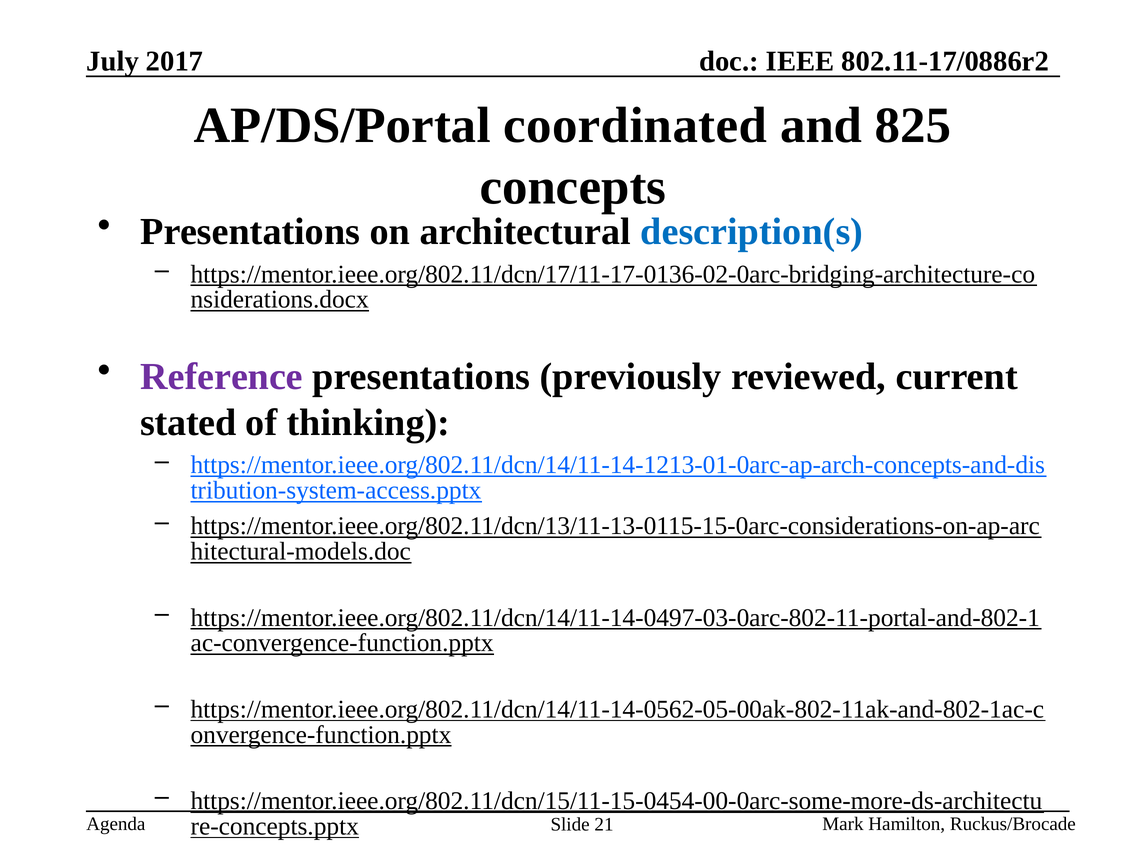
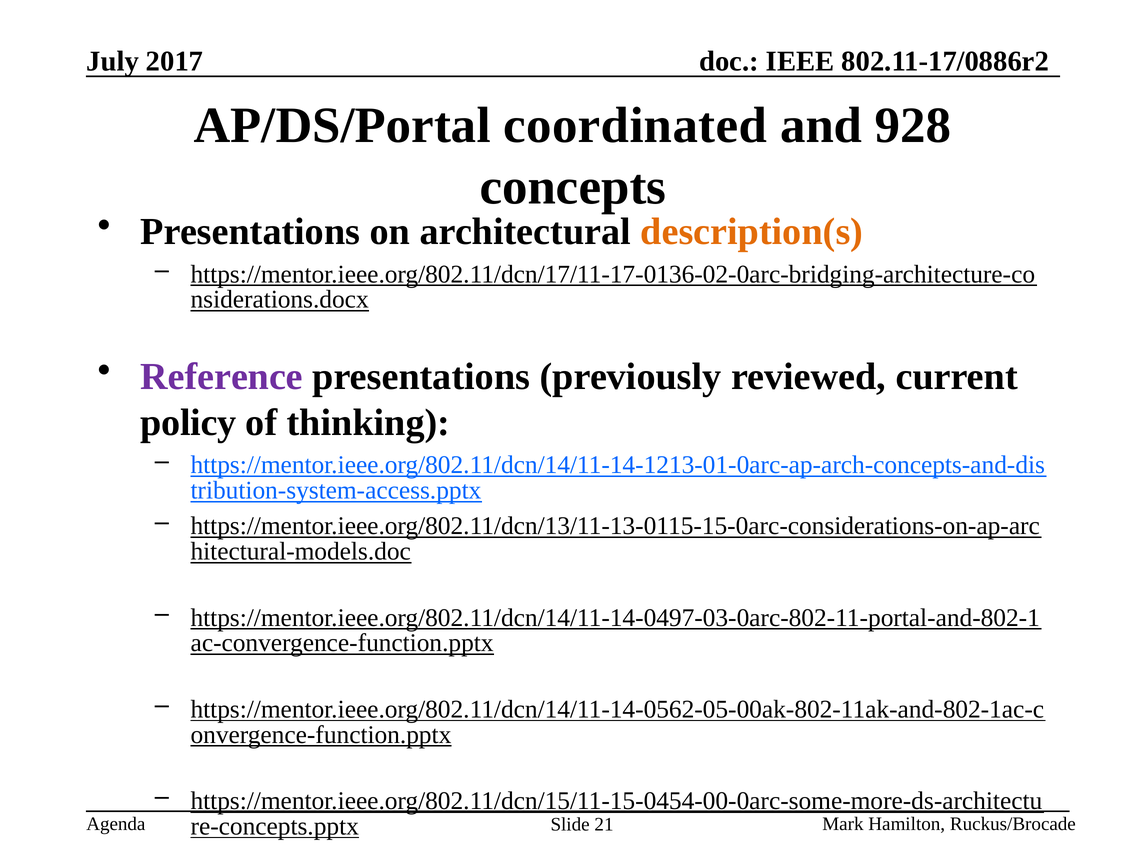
825: 825 -> 928
description(s colour: blue -> orange
stated: stated -> policy
